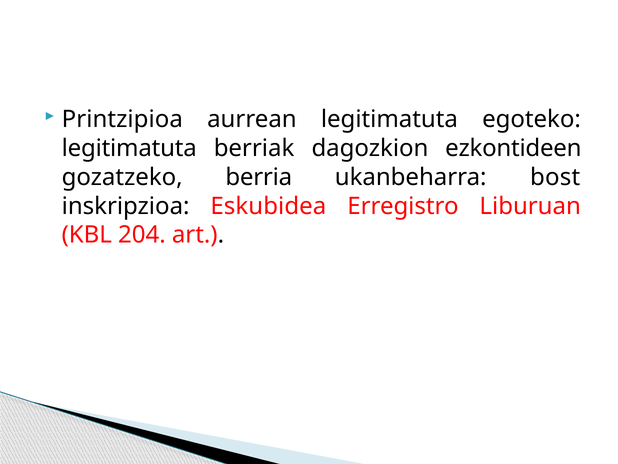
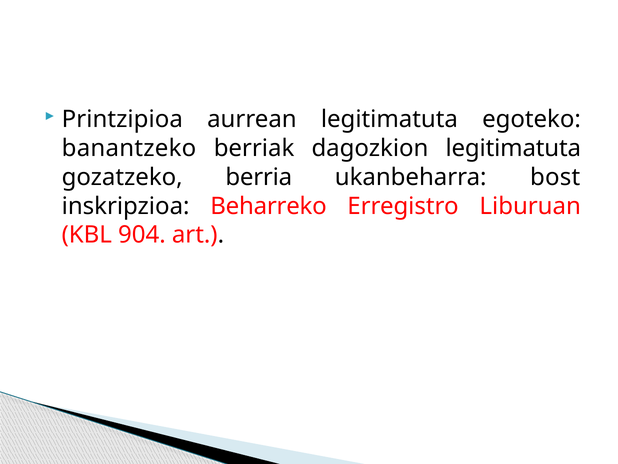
legitimatuta at (129, 148): legitimatuta -> banantzeko
dagozkion ezkontideen: ezkontideen -> legitimatuta
Eskubidea: Eskubidea -> Beharreko
204: 204 -> 904
